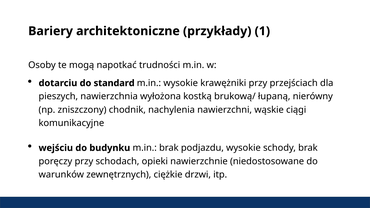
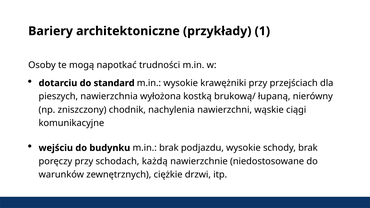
opieki: opieki -> każdą
